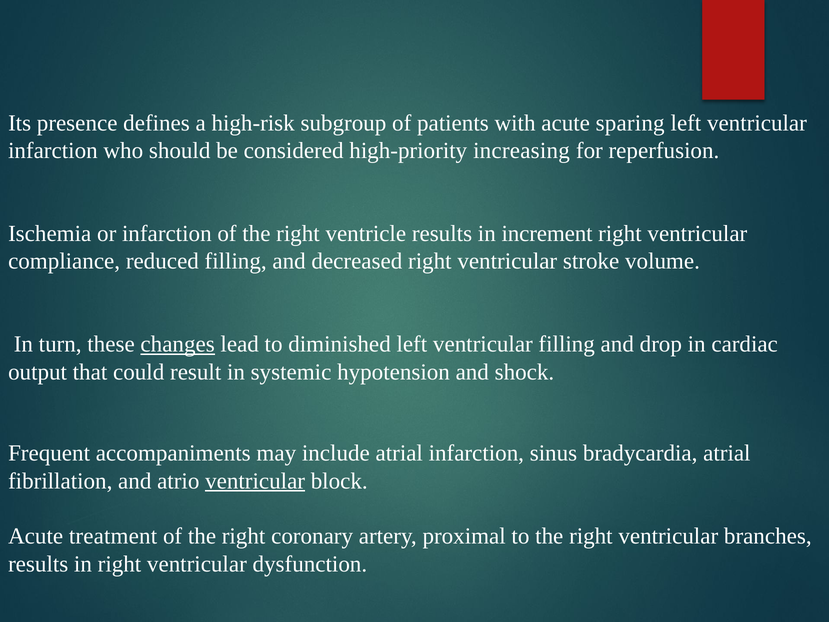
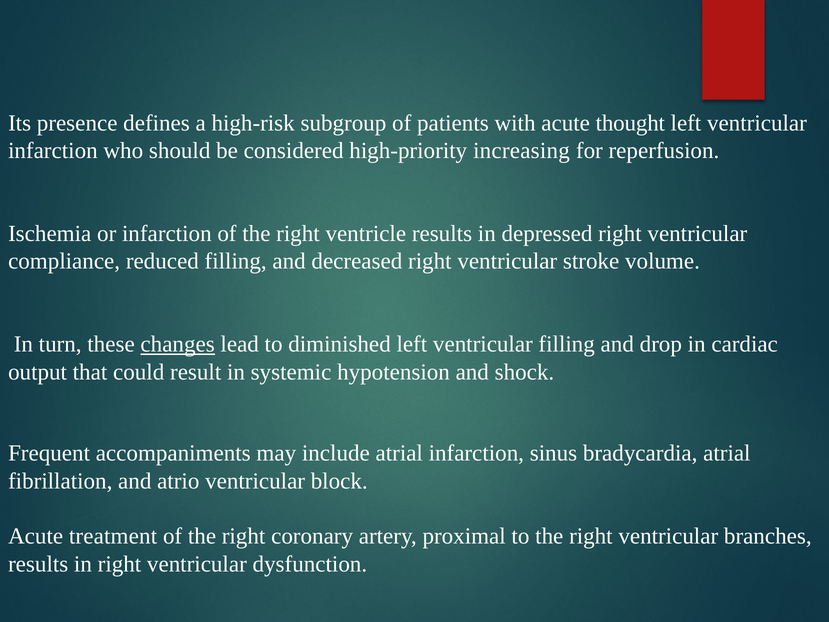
sparing: sparing -> thought
increment: increment -> depressed
ventricular at (255, 481) underline: present -> none
